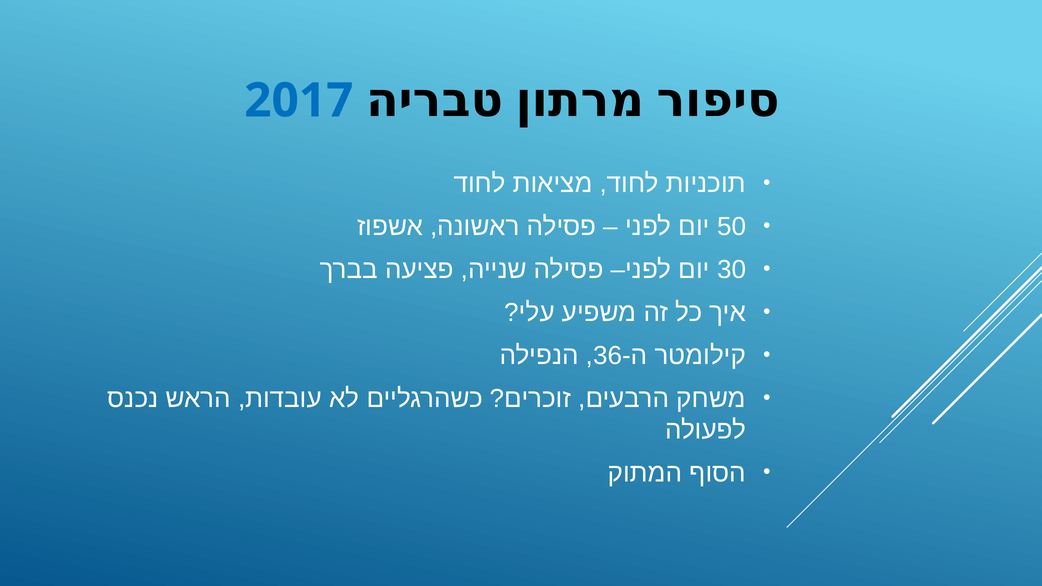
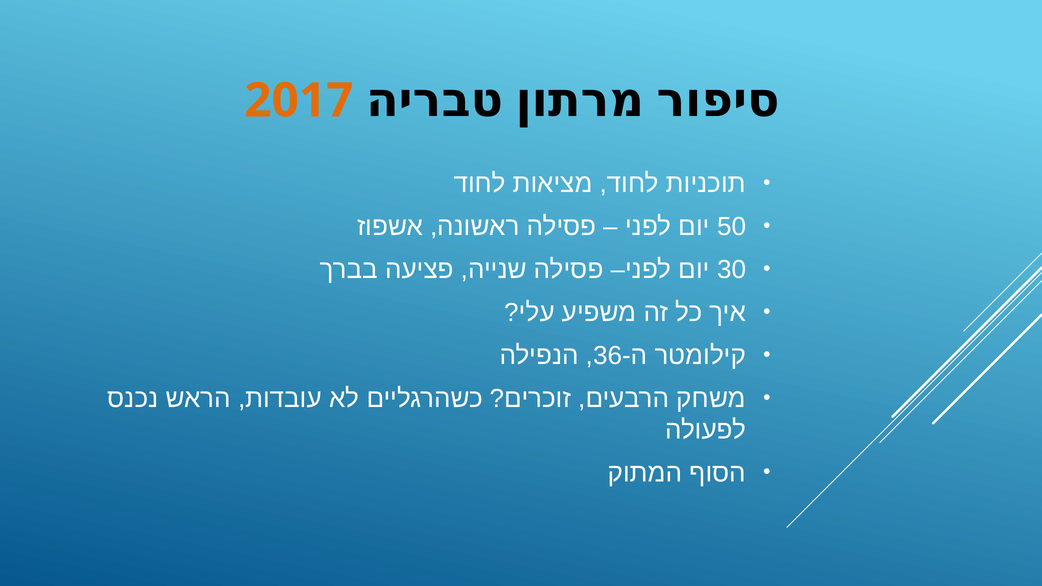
2017 colour: blue -> orange
